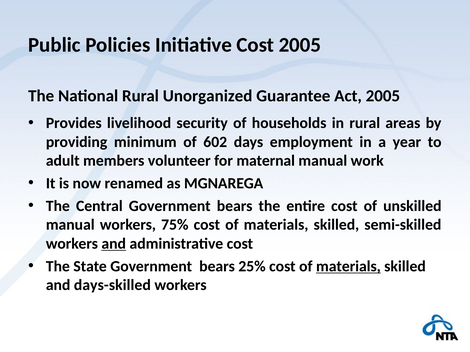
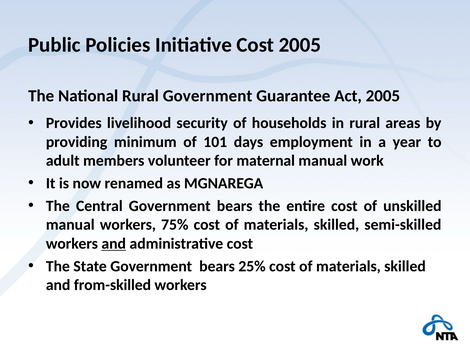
Rural Unorganized: Unorganized -> Government
602: 602 -> 101
materials at (348, 267) underline: present -> none
days-skilled: days-skilled -> from-skilled
